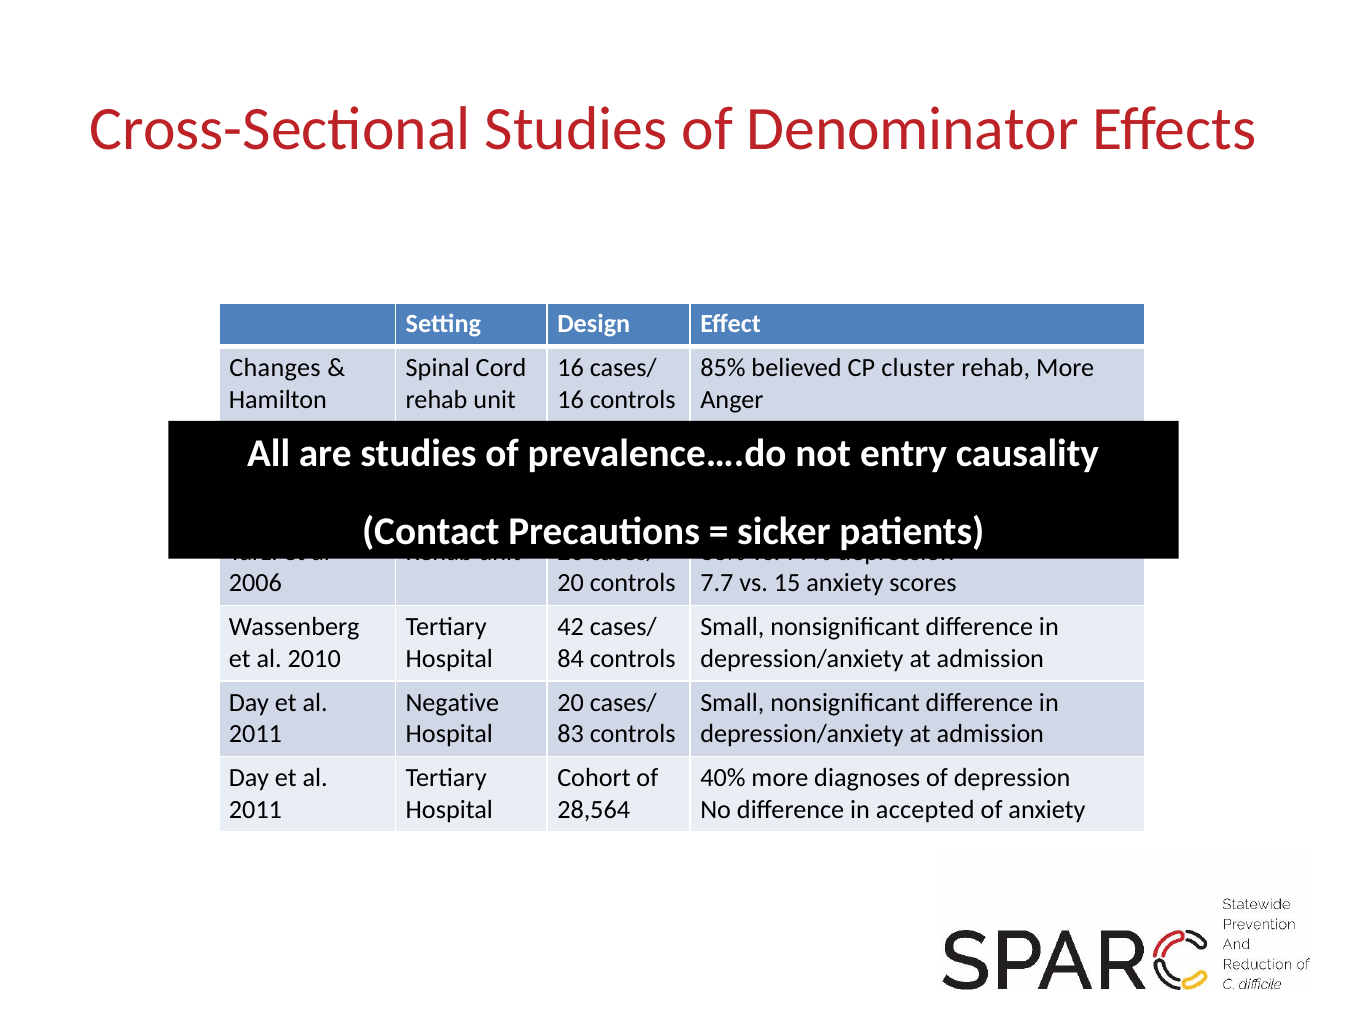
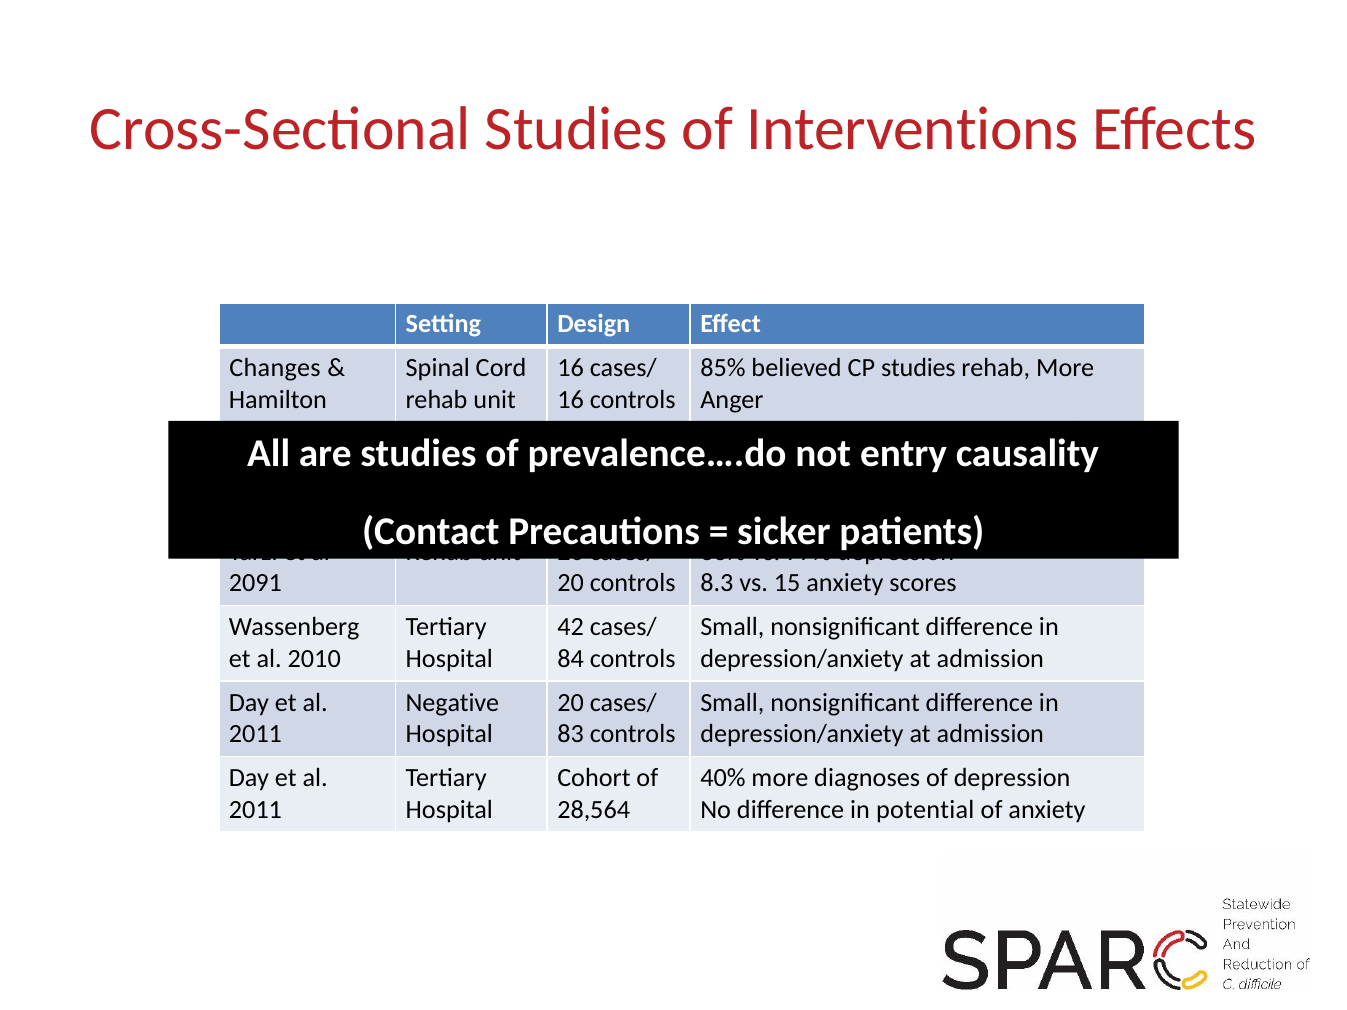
Denominator: Denominator -> Interventions
CP cluster: cluster -> studies
2006: 2006 -> 2091
7.7: 7.7 -> 8.3
accepted: accepted -> potential
